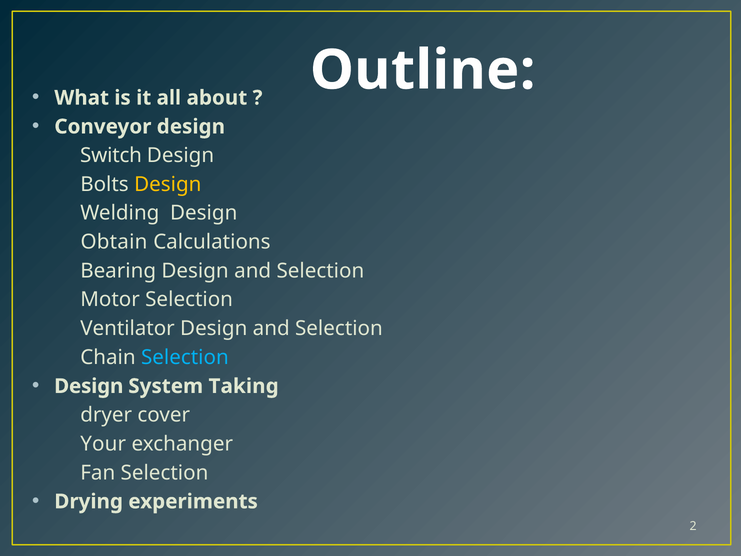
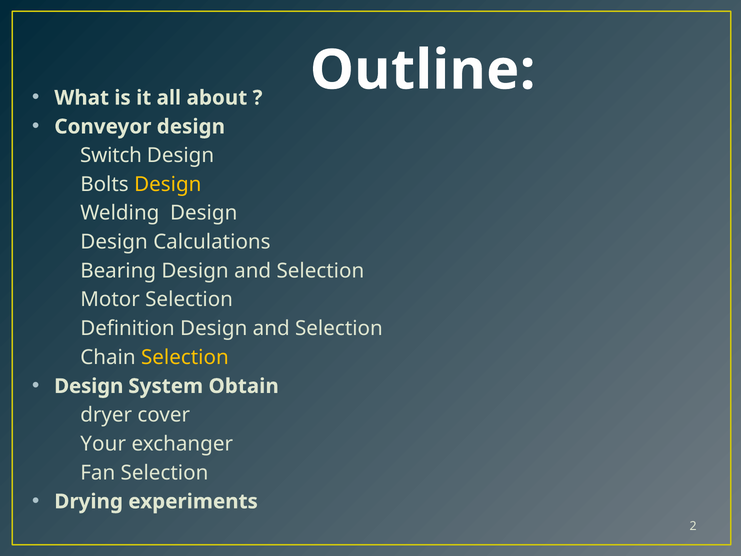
Obtain at (114, 242): Obtain -> Design
Ventilator: Ventilator -> Definition
Selection at (185, 357) colour: light blue -> yellow
Taking: Taking -> Obtain
